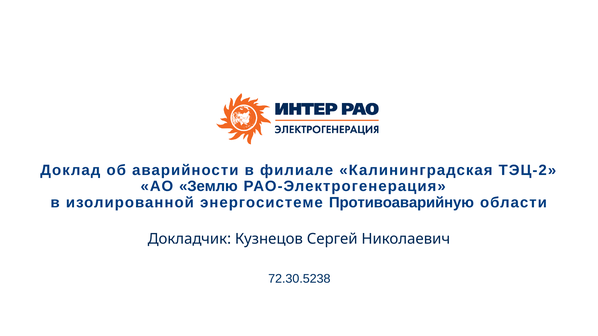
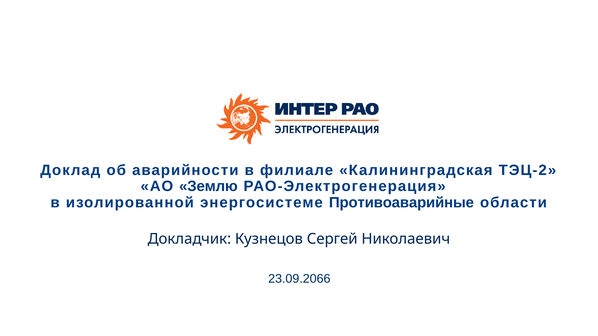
Противоаварийную: Противоаварийную -> Противоаварийные
72.30.5238: 72.30.5238 -> 23.09.2066
